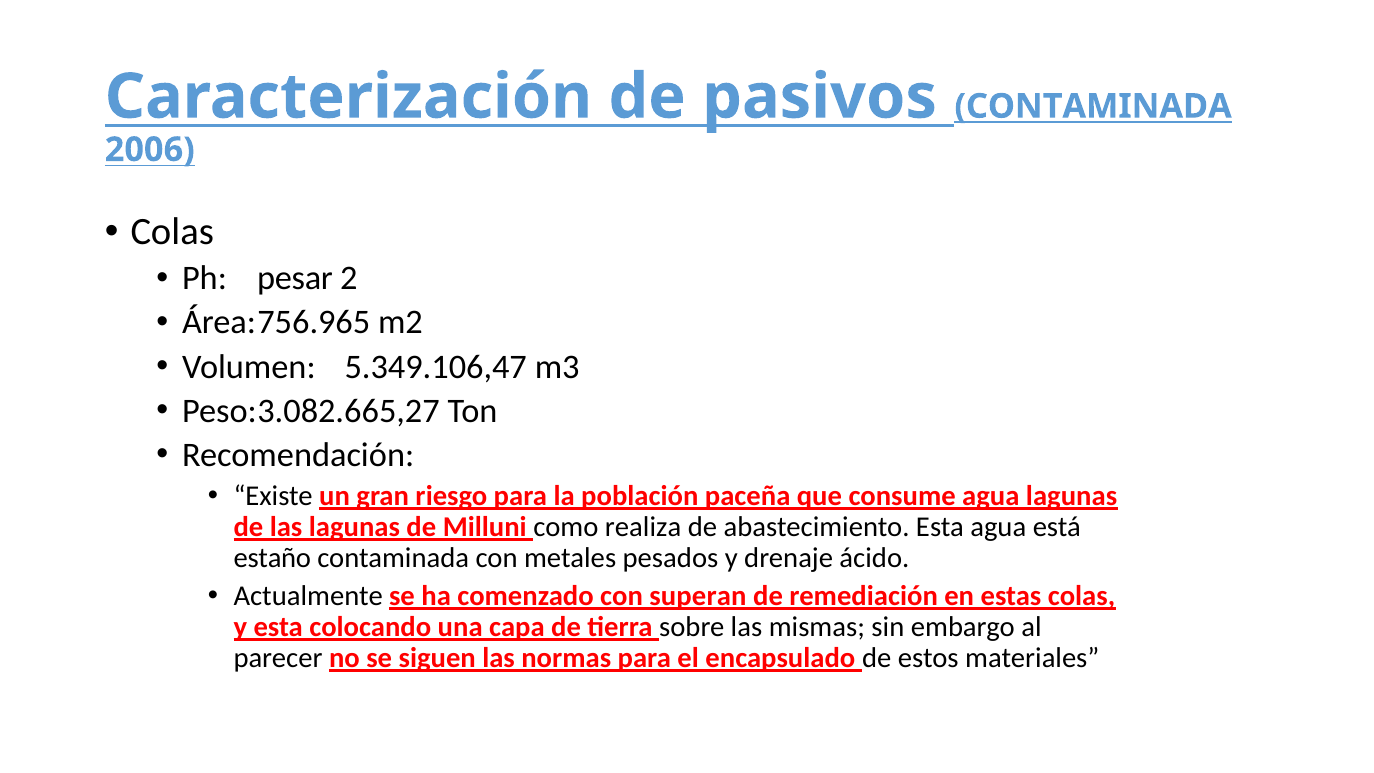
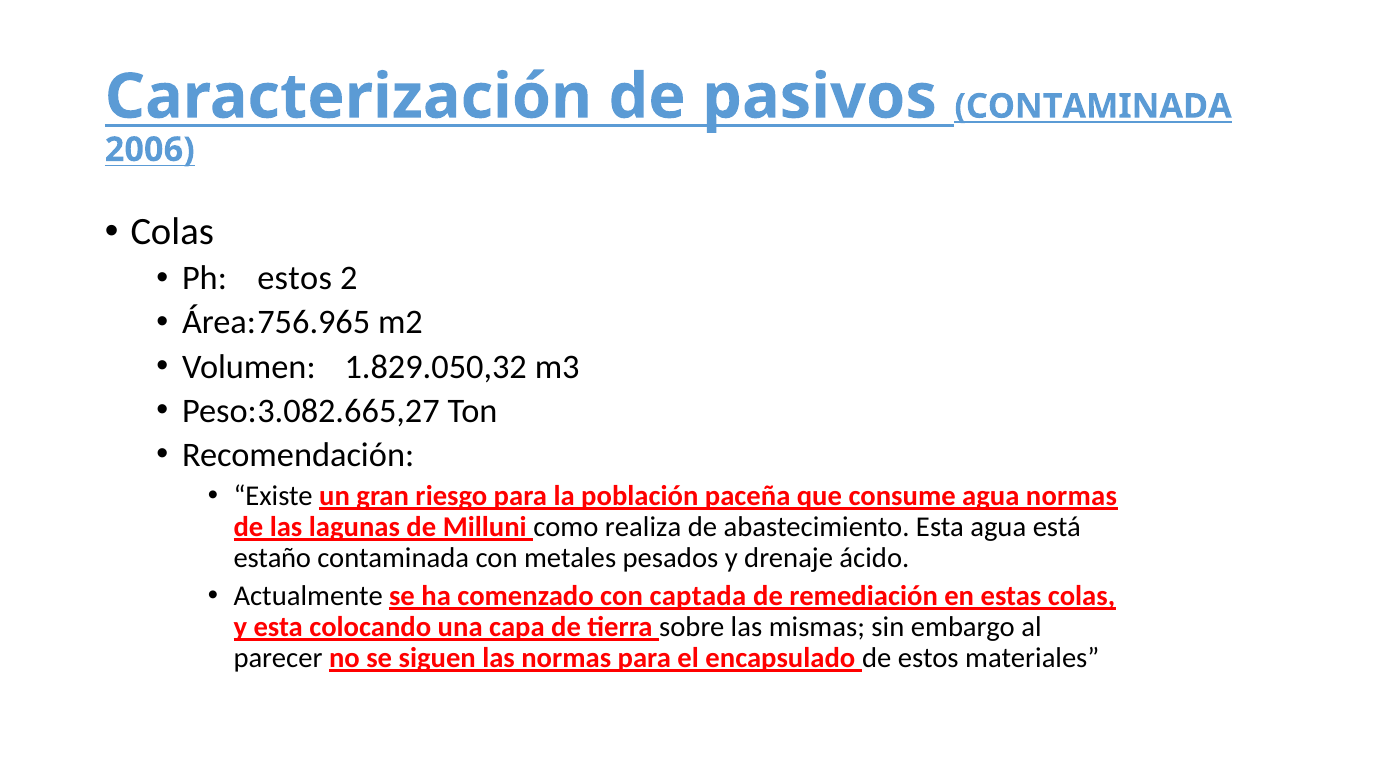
Ph pesar: pesar -> estos
5.349.106,47: 5.349.106,47 -> 1.829.050,32
agua lagunas: lagunas -> normas
superan: superan -> captada
